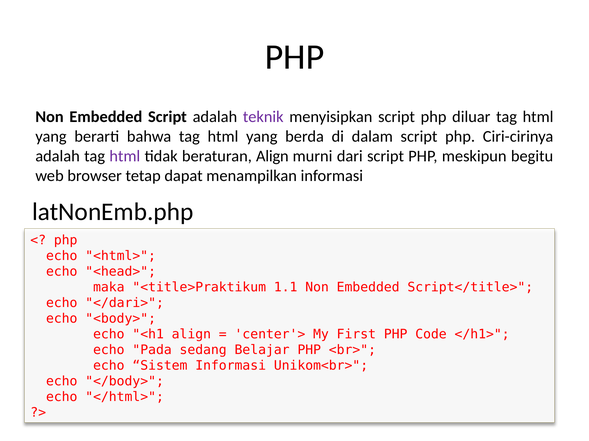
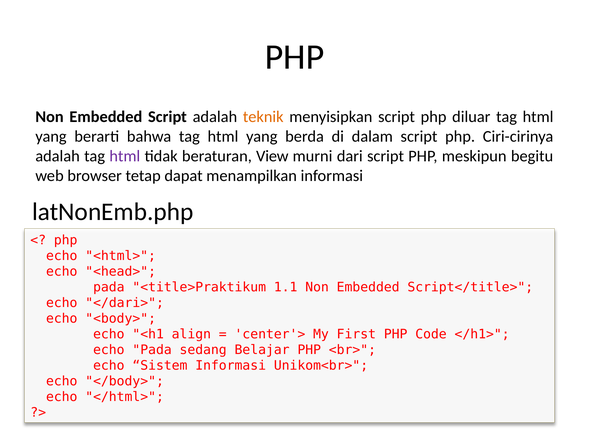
teknik colour: purple -> orange
beraturan Align: Align -> View
maka at (109, 288): maka -> pada
